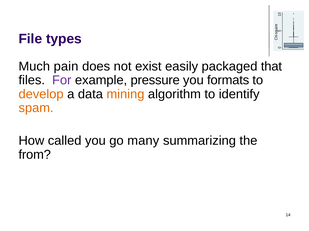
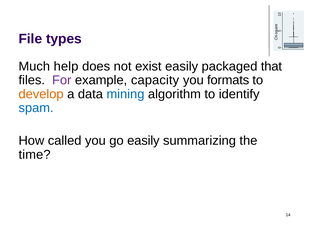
pain: pain -> help
pressure: pressure -> capacity
mining colour: orange -> blue
spam colour: orange -> blue
go many: many -> easily
from: from -> time
